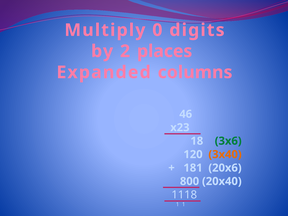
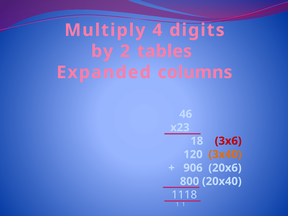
0: 0 -> 4
places: places -> tables
3x6 colour: green -> red
181: 181 -> 906
